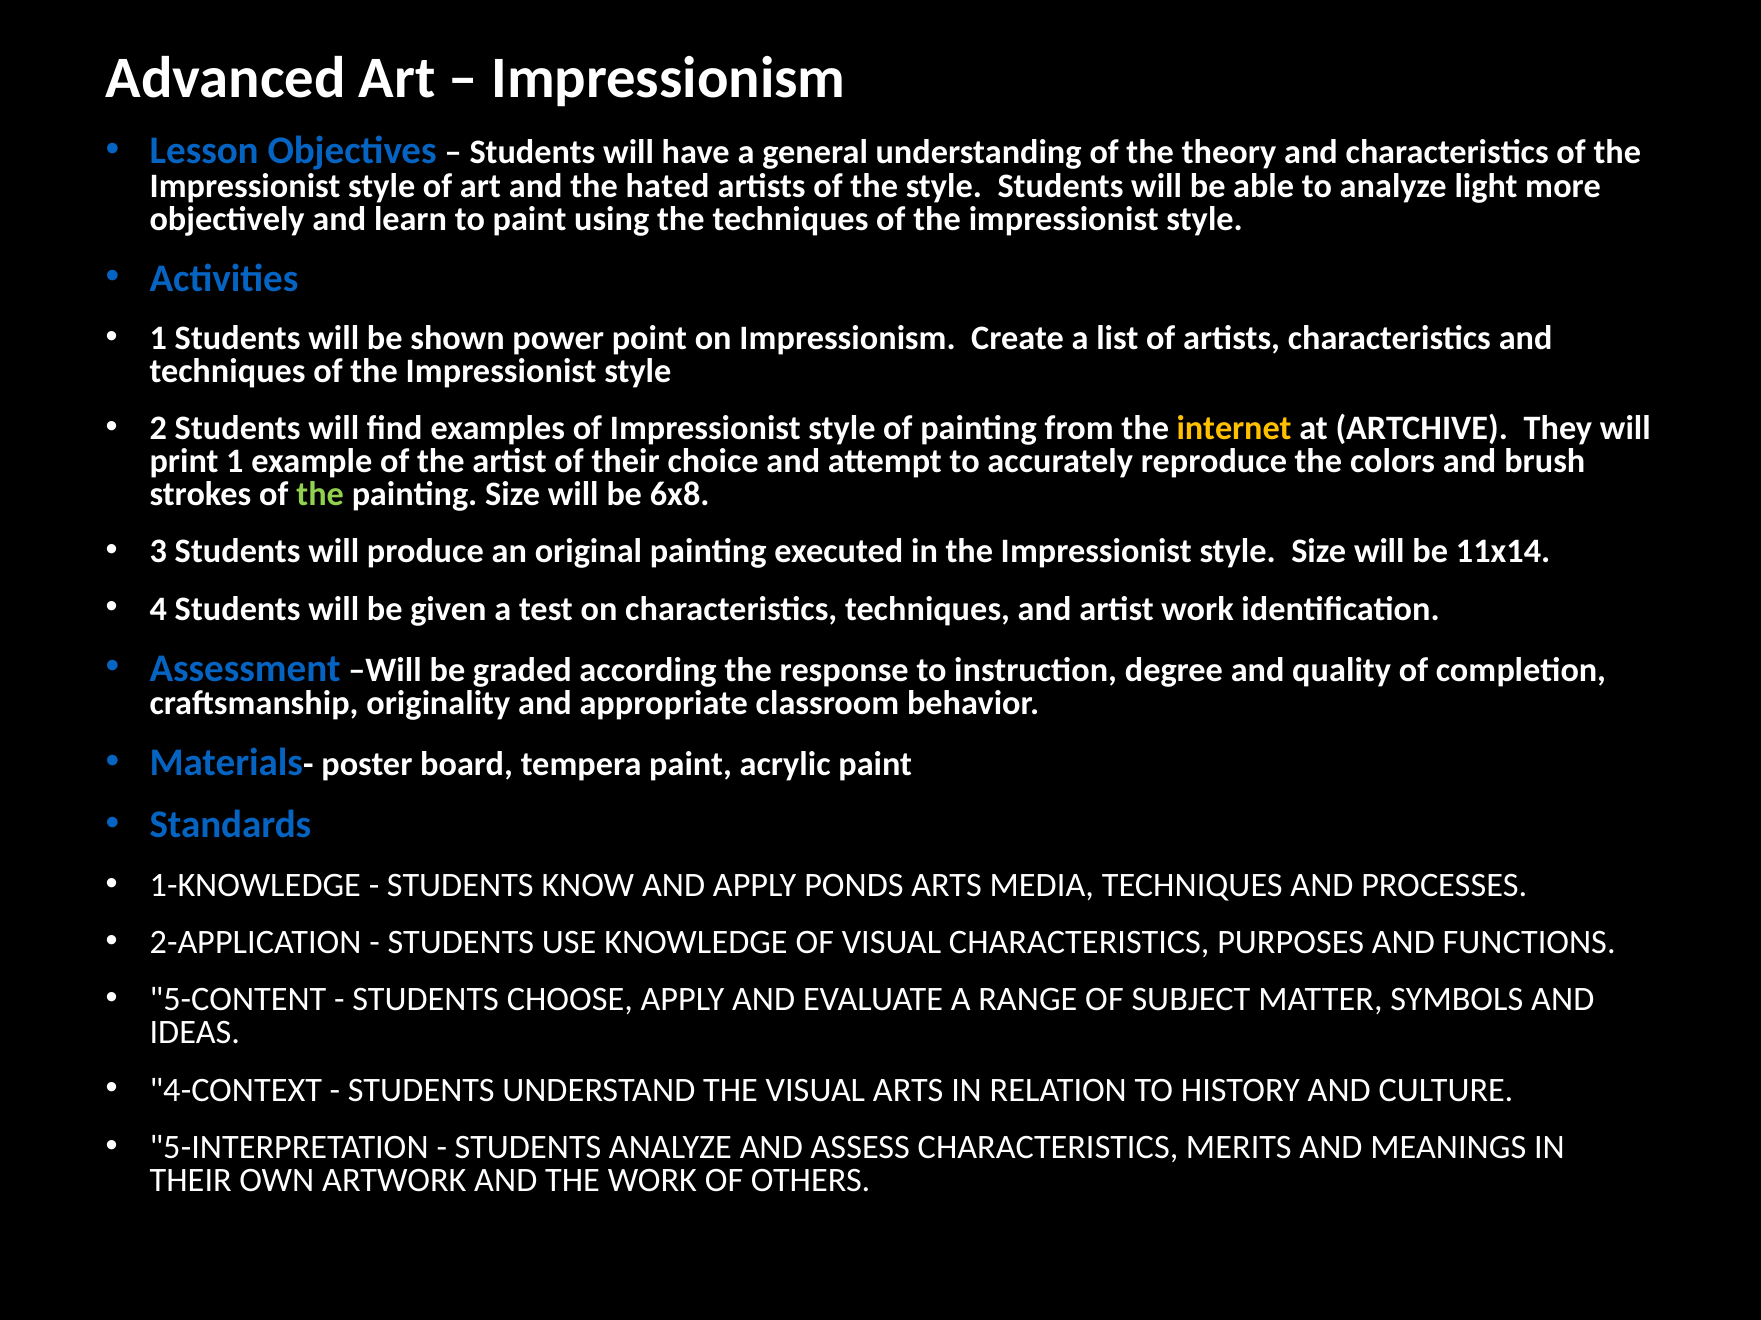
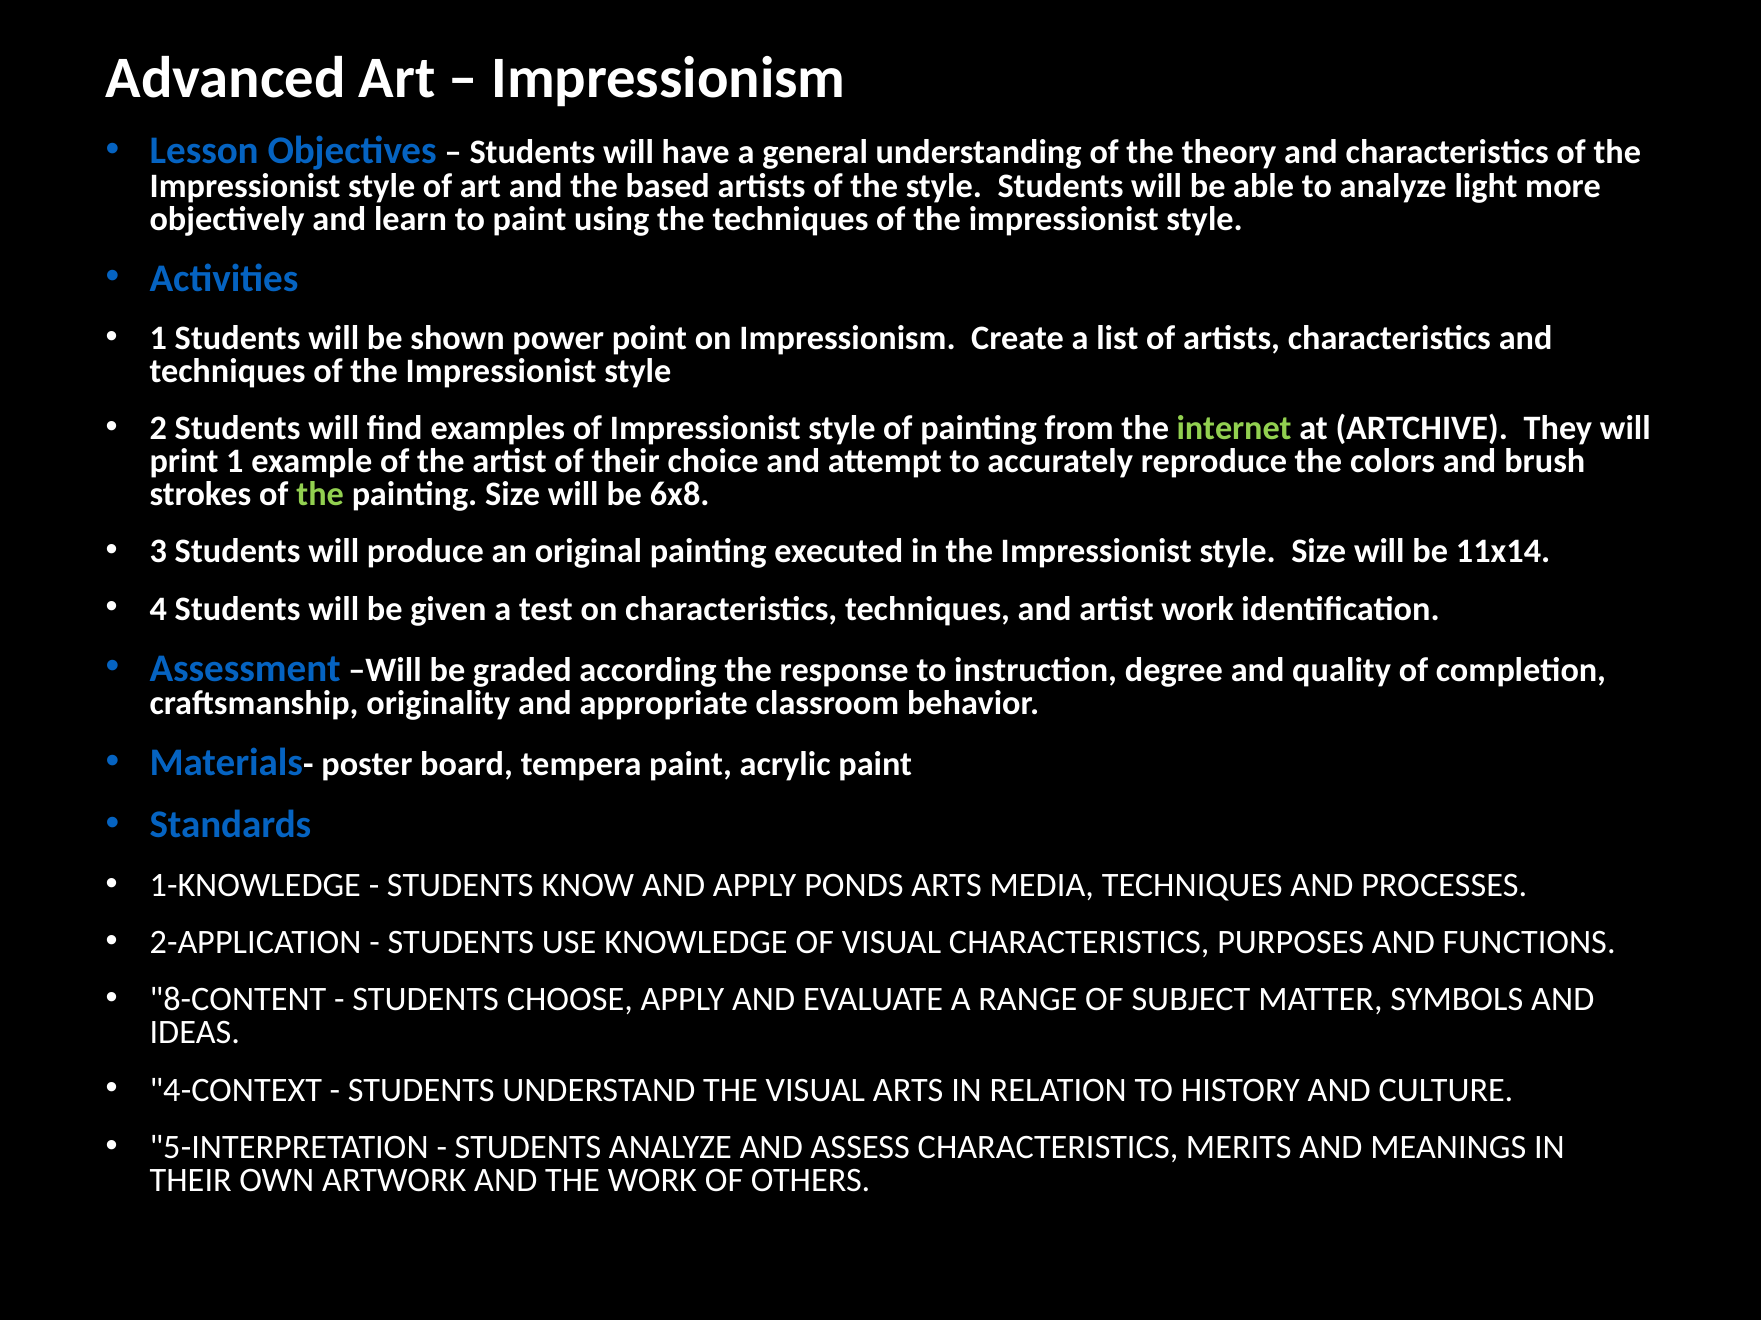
hated: hated -> based
internet colour: yellow -> light green
5-CONTENT: 5-CONTENT -> 8-CONTENT
